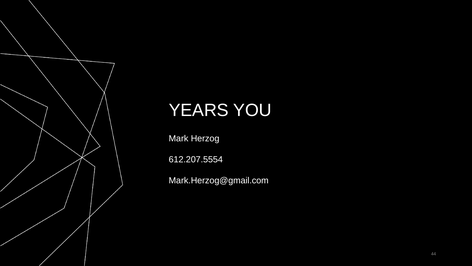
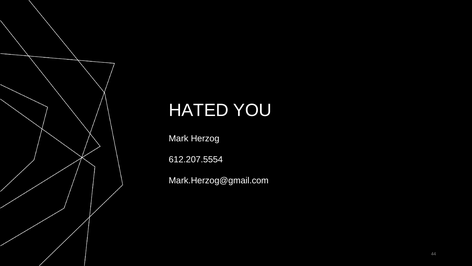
YEARS: YEARS -> HATED
